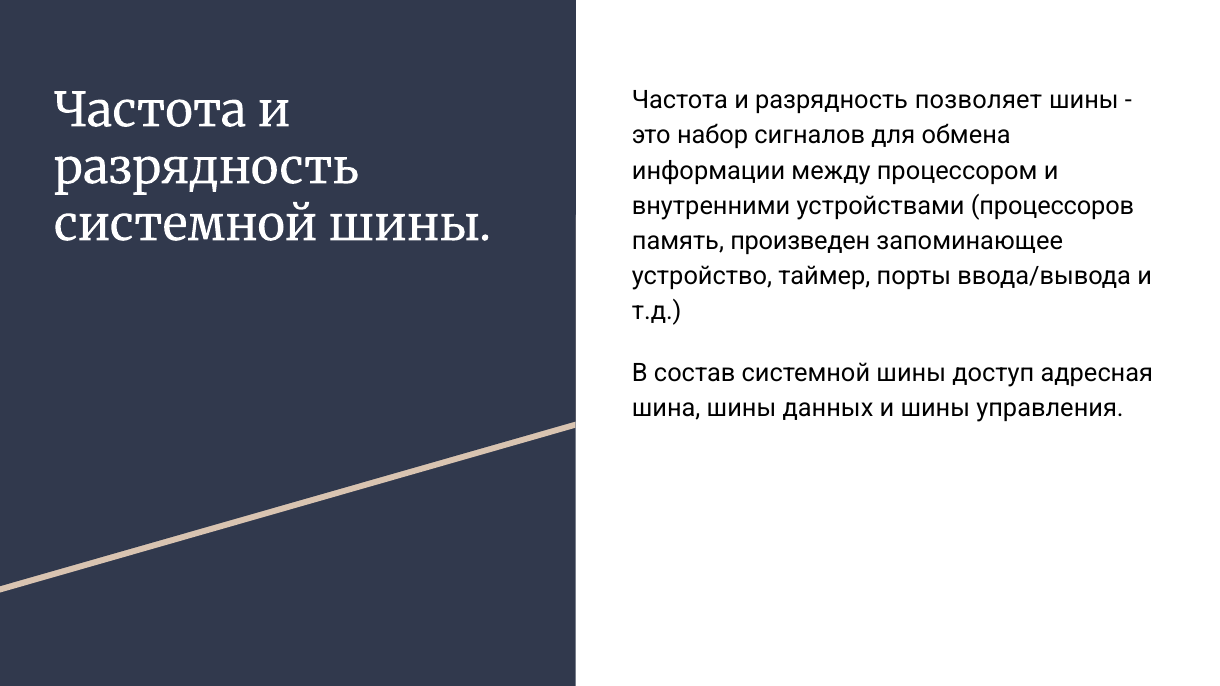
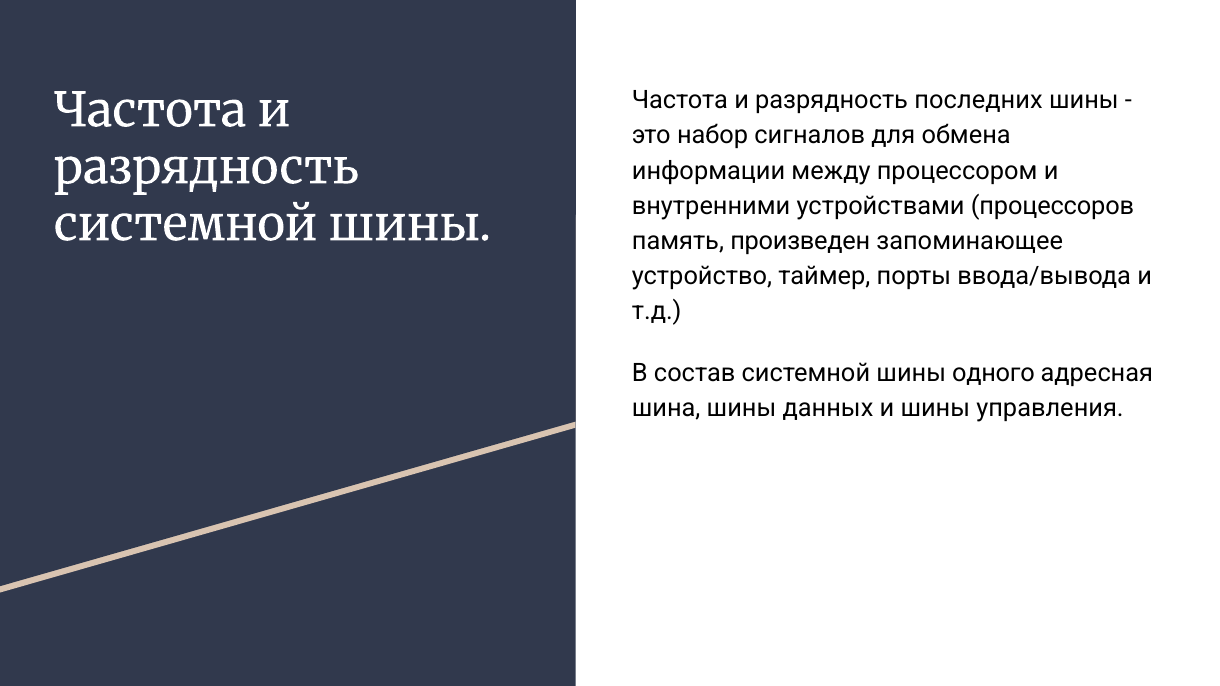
позволяет: позволяет -> последних
доступ: доступ -> одного
